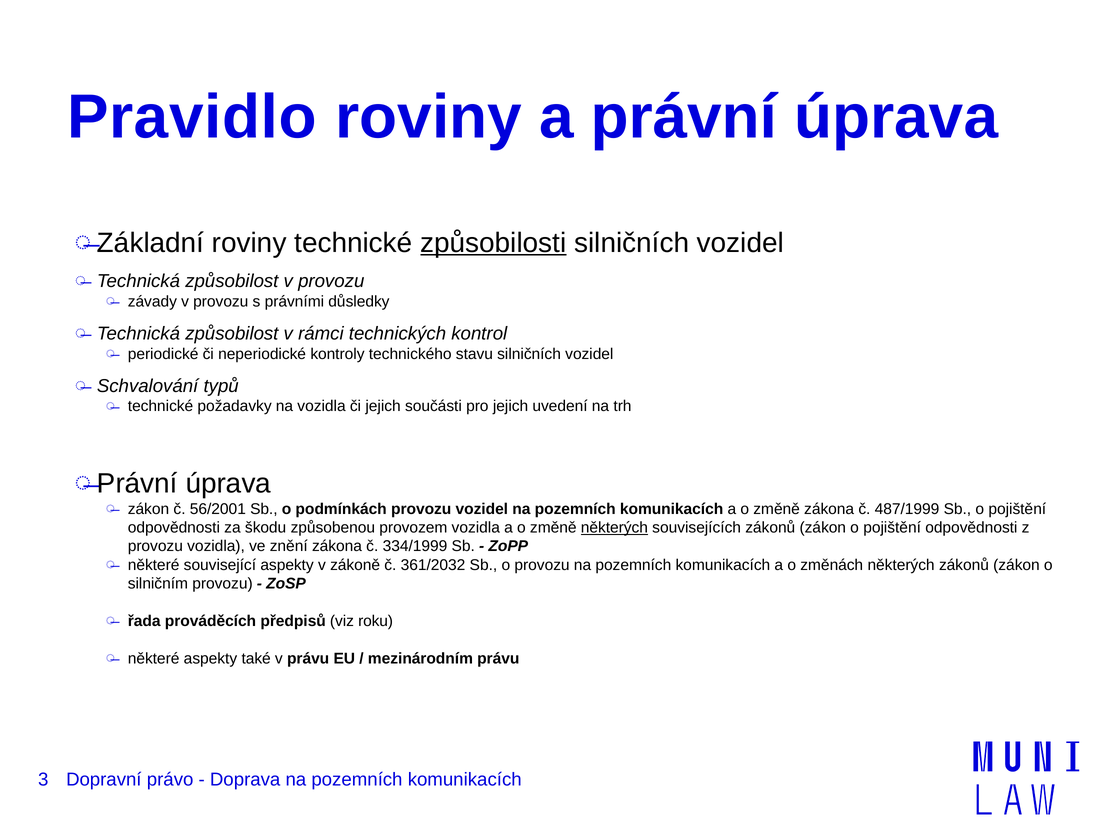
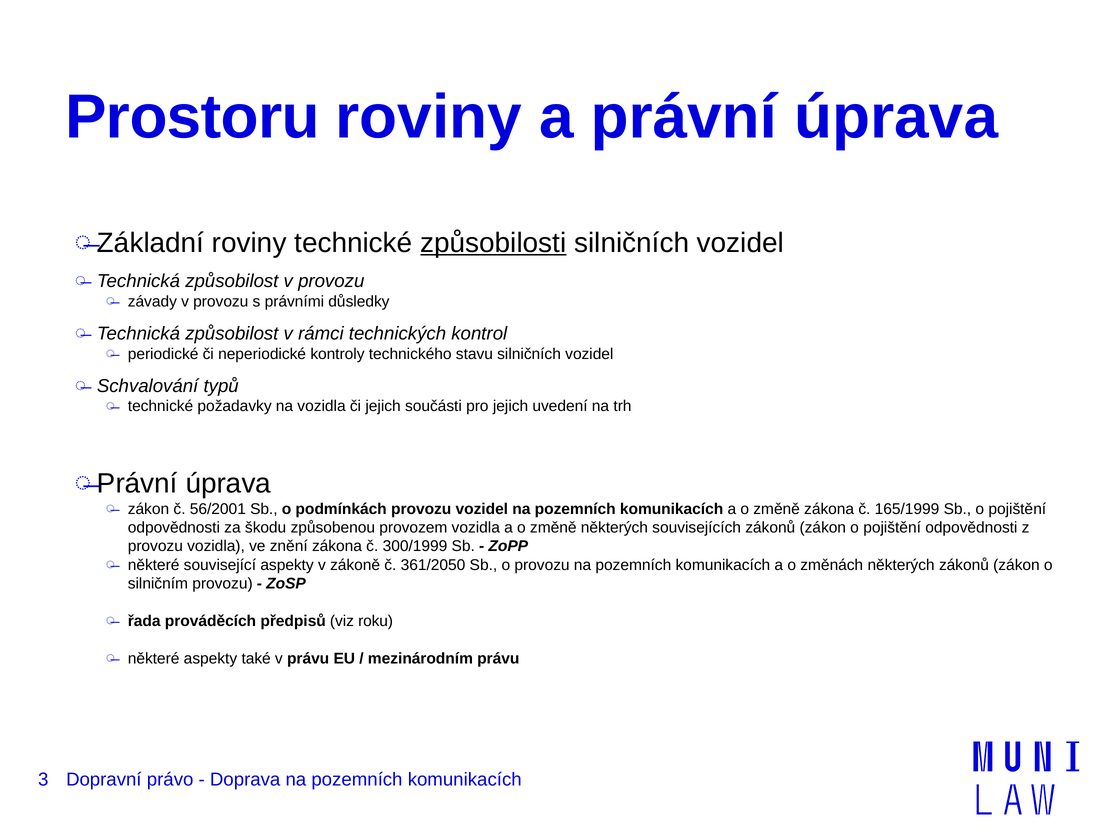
Pravidlo: Pravidlo -> Prostoru
487/1999: 487/1999 -> 165/1999
některých at (614, 528) underline: present -> none
334/1999: 334/1999 -> 300/1999
361/2032: 361/2032 -> 361/2050
